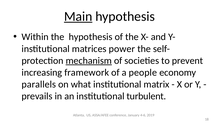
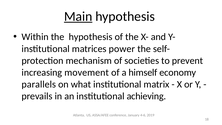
mechanism underline: present -> none
framework: framework -> movement
people: people -> himself
turbulent: turbulent -> achieving
